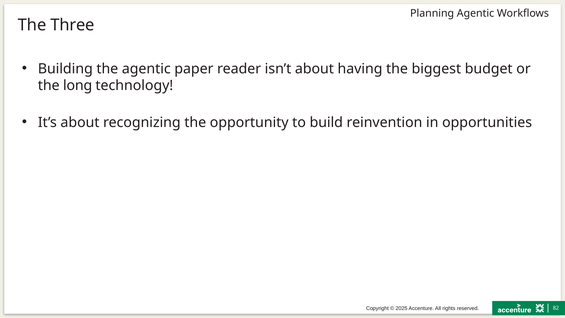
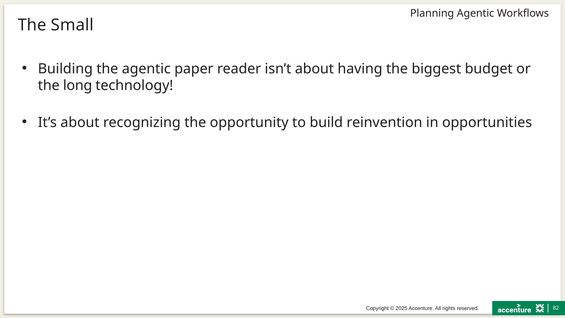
Three: Three -> Small
